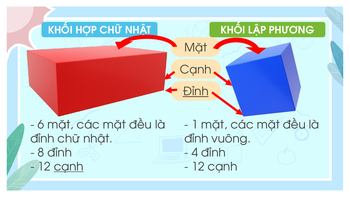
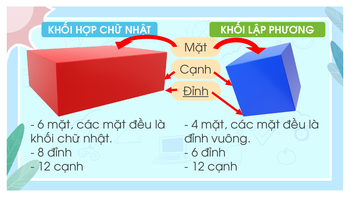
1: 1 -> 4
đỉnh at (42, 139): đỉnh -> khối
4 at (195, 153): 4 -> 6
cạnh at (69, 167) underline: present -> none
